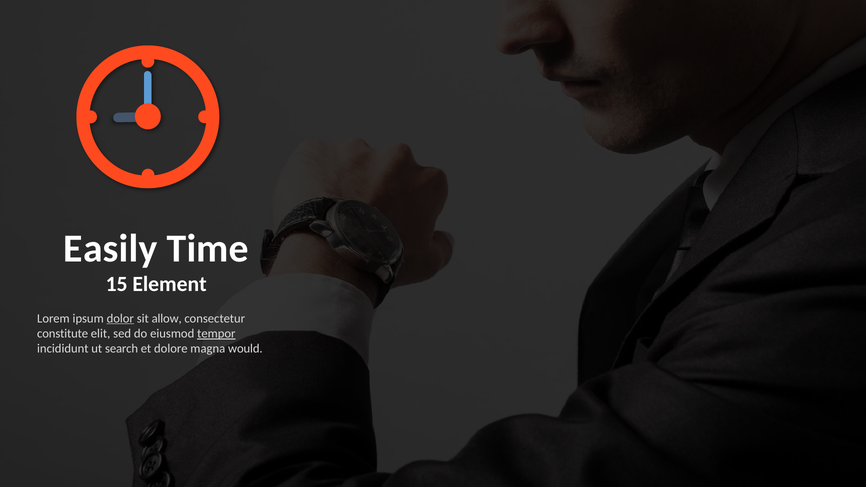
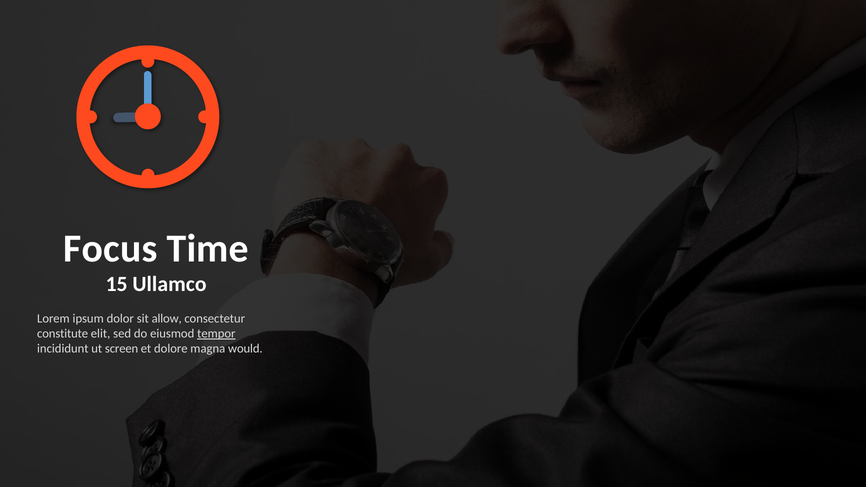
Easily: Easily -> Focus
Element: Element -> Ullamco
dolor underline: present -> none
search: search -> screen
